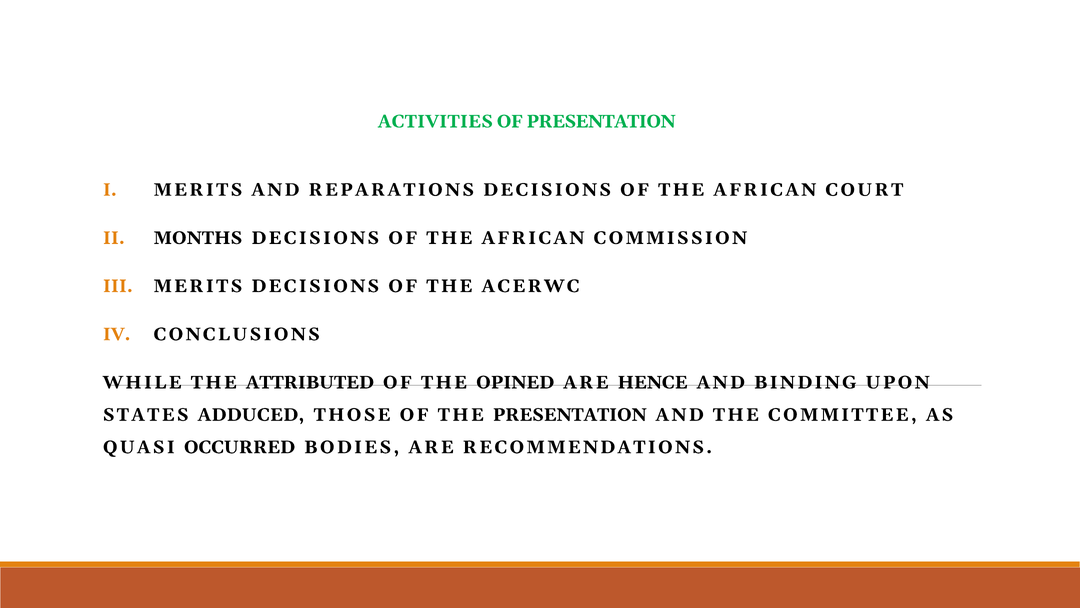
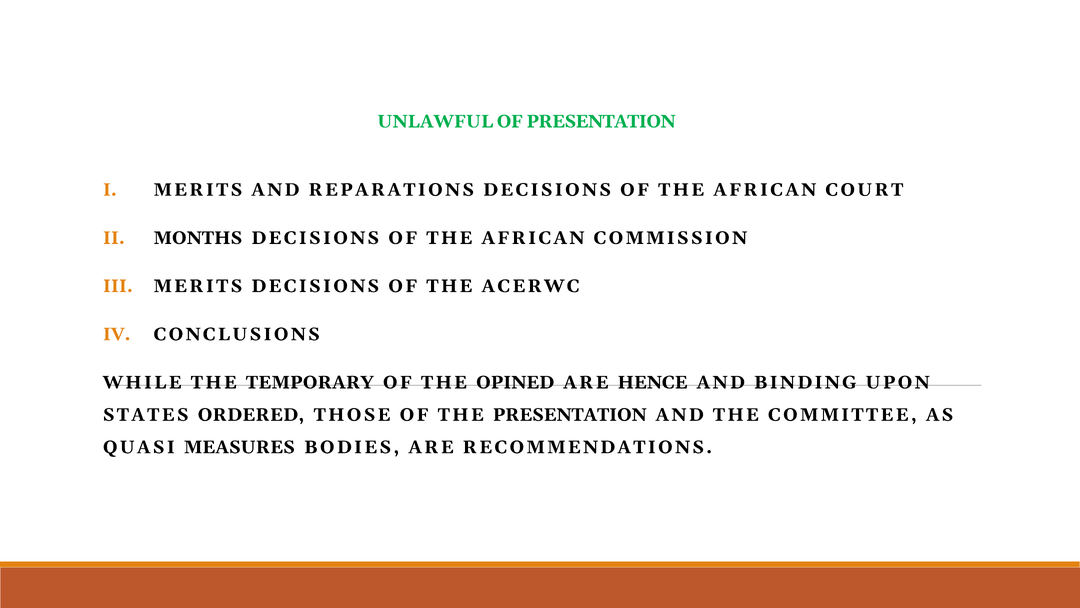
ACTIVITIES: ACTIVITIES -> UNLAWFUL
ATTRIBUTED: ATTRIBUTED -> TEMPORARY
ADDUCED: ADDUCED -> ORDERED
OCCURRED: OCCURRED -> MEASURES
